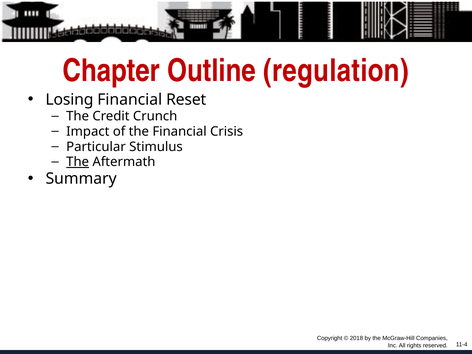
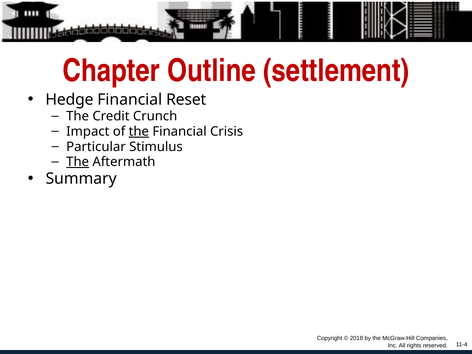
regulation: regulation -> settlement
Losing: Losing -> Hedge
the at (139, 131) underline: none -> present
